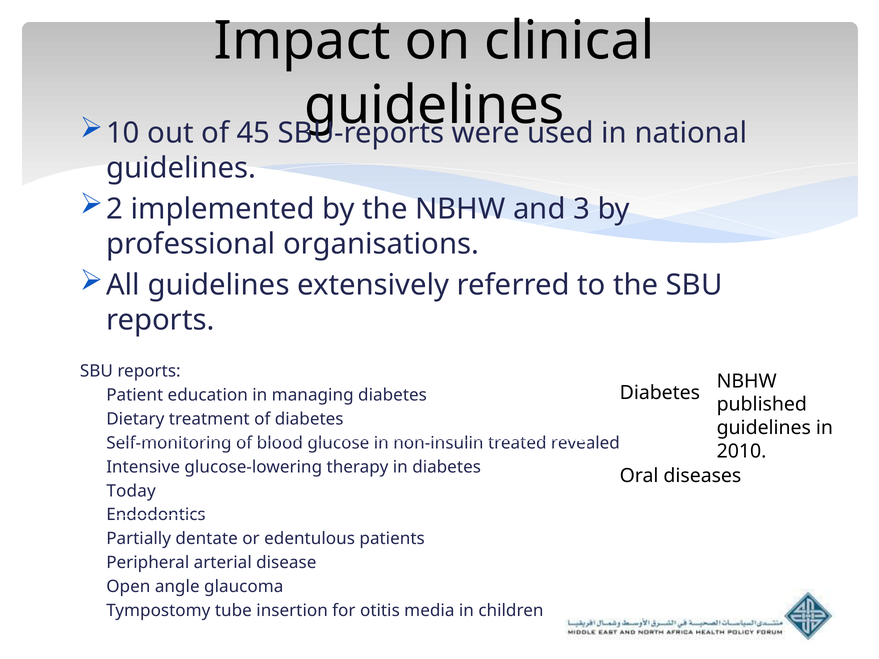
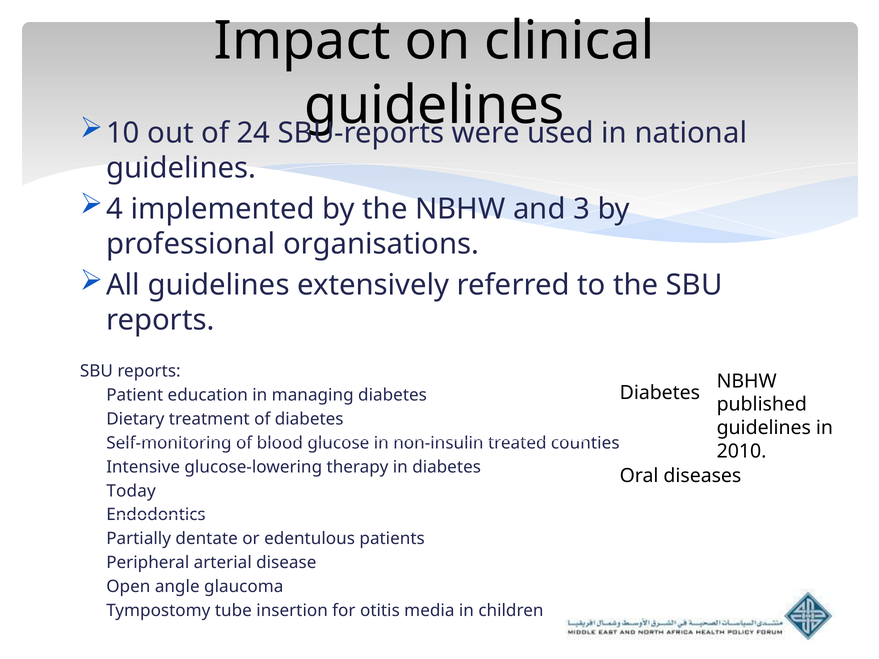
45: 45 -> 24
2: 2 -> 4
revealed: revealed -> counties
